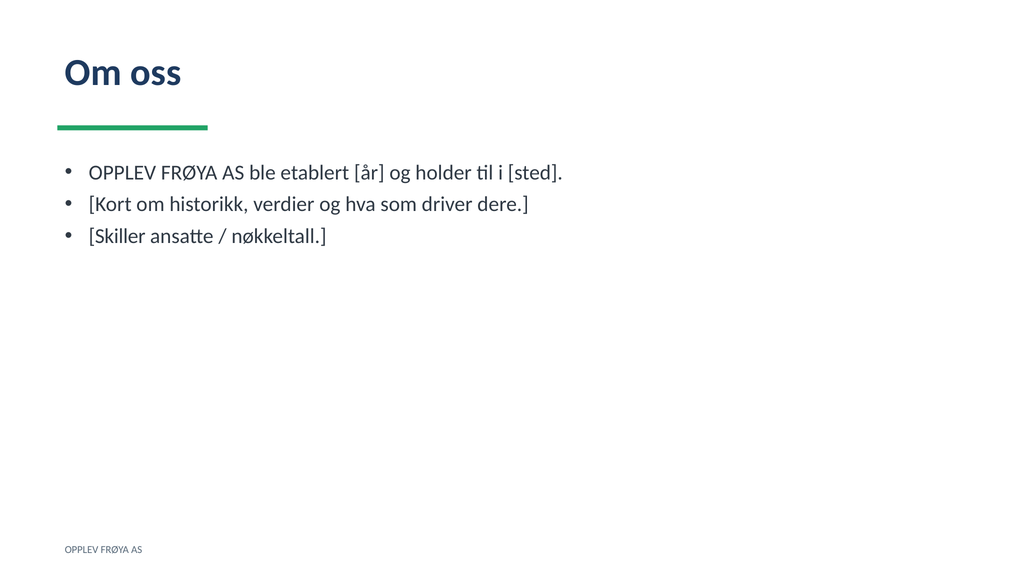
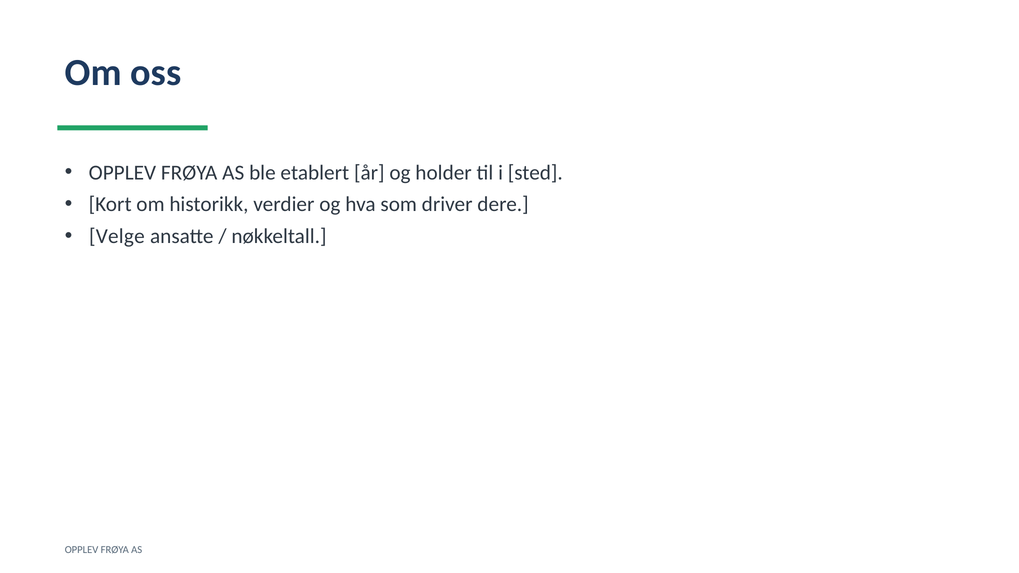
Skiller: Skiller -> Velge
